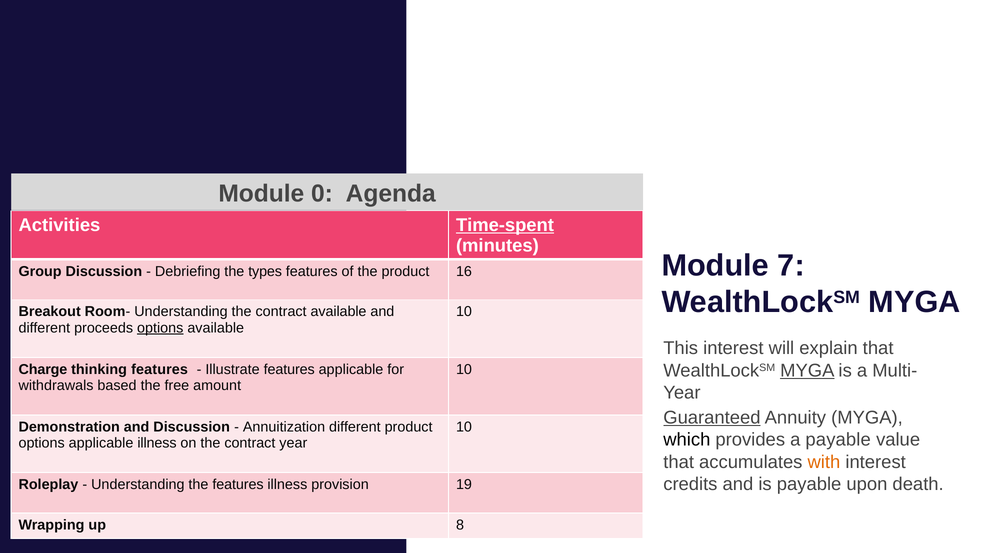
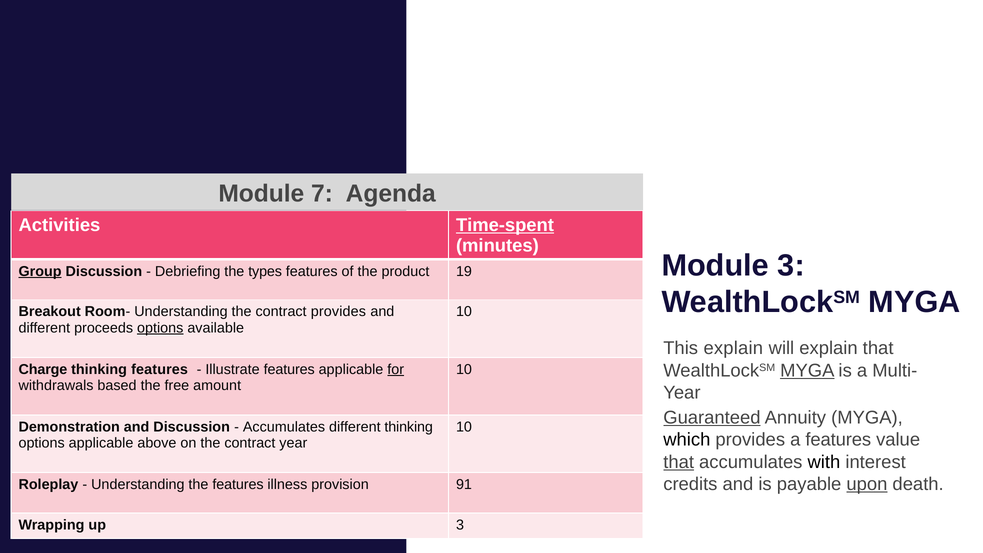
0: 0 -> 7
Module 7: 7 -> 3
Group underline: none -> present
16: 16 -> 19
contract available: available -> provides
This interest: interest -> explain
for underline: none -> present
Annuitization at (284, 427): Annuitization -> Accumulates
different product: product -> thinking
a payable: payable -> features
applicable illness: illness -> above
that at (679, 462) underline: none -> present
with colour: orange -> black
upon underline: none -> present
19: 19 -> 91
up 8: 8 -> 3
